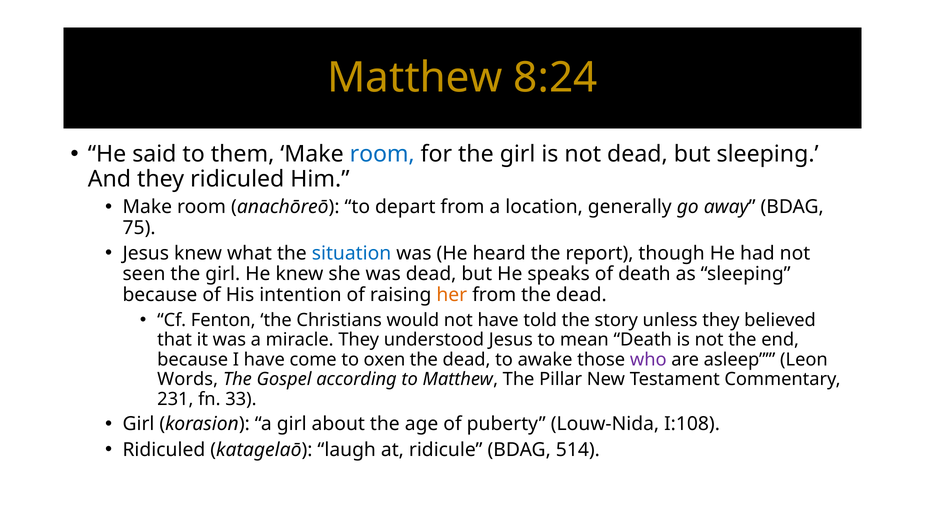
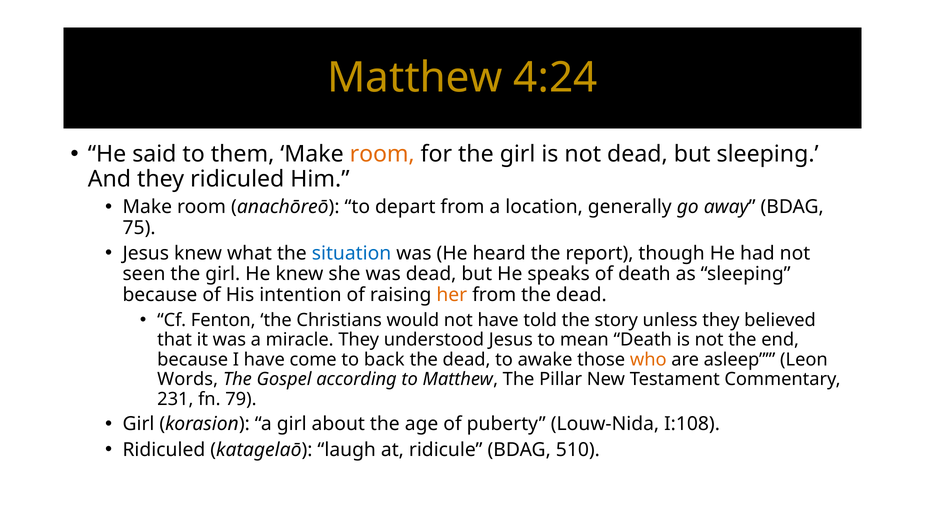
8:24: 8:24 -> 4:24
room at (382, 154) colour: blue -> orange
oxen: oxen -> back
who colour: purple -> orange
33: 33 -> 79
514: 514 -> 510
